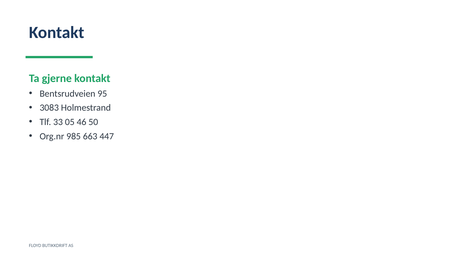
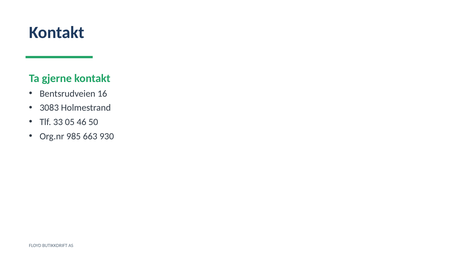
95: 95 -> 16
447: 447 -> 930
